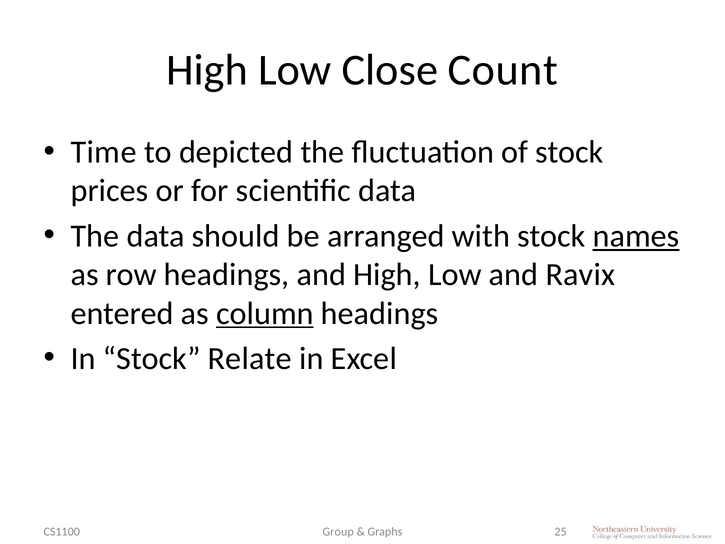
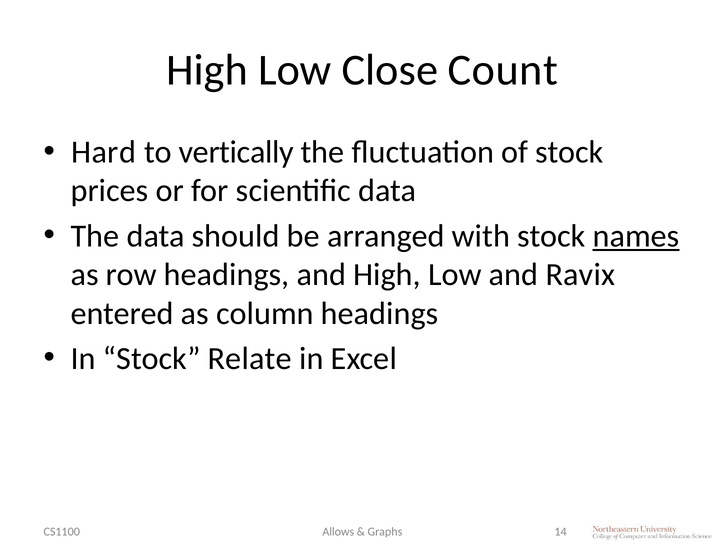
Time: Time -> Hard
depicted: depicted -> vertically
column underline: present -> none
Group: Group -> Allows
25: 25 -> 14
